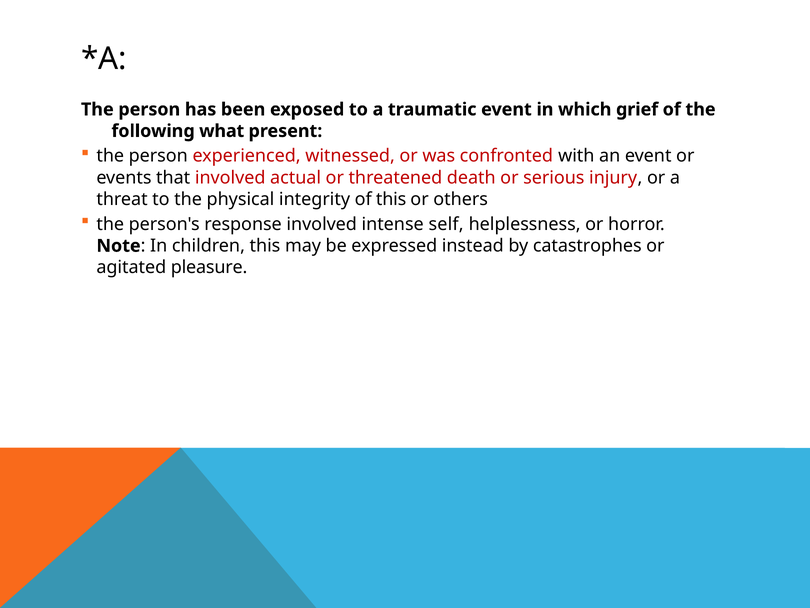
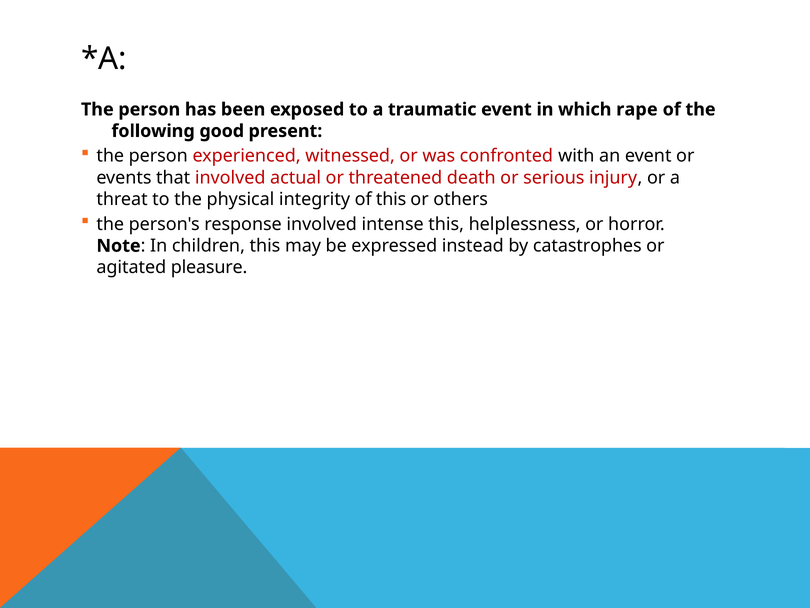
grief: grief -> rape
what: what -> good
intense self: self -> this
